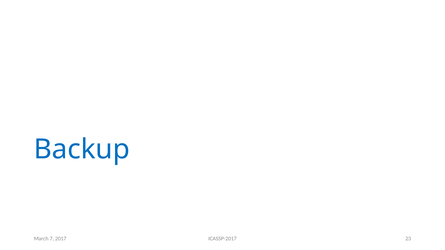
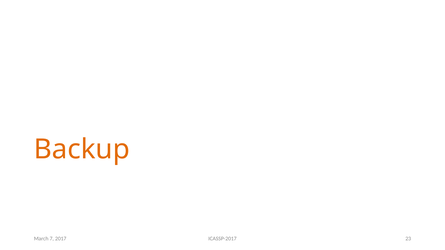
Backup colour: blue -> orange
